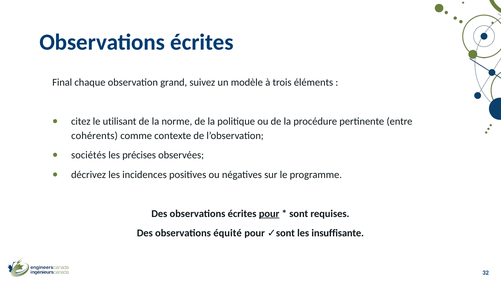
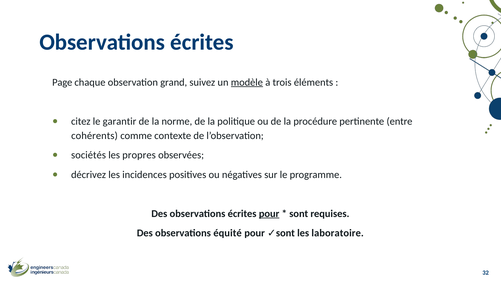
Final: Final -> Page
modèle underline: none -> present
utilisant: utilisant -> garantir
précises: précises -> propres
insuffisante: insuffisante -> laboratoire
